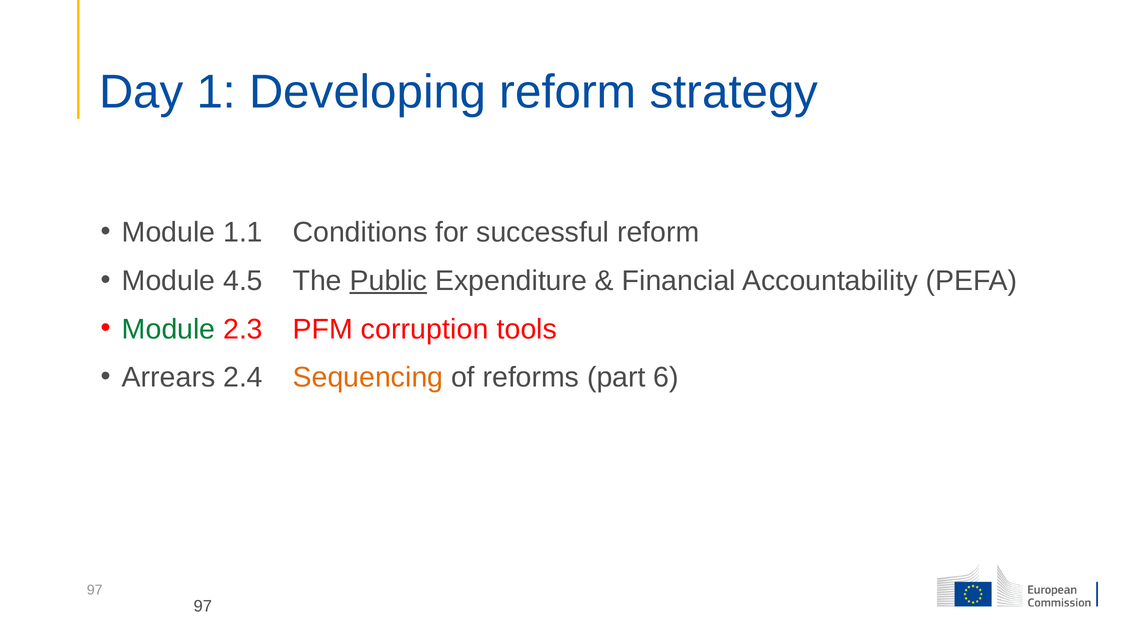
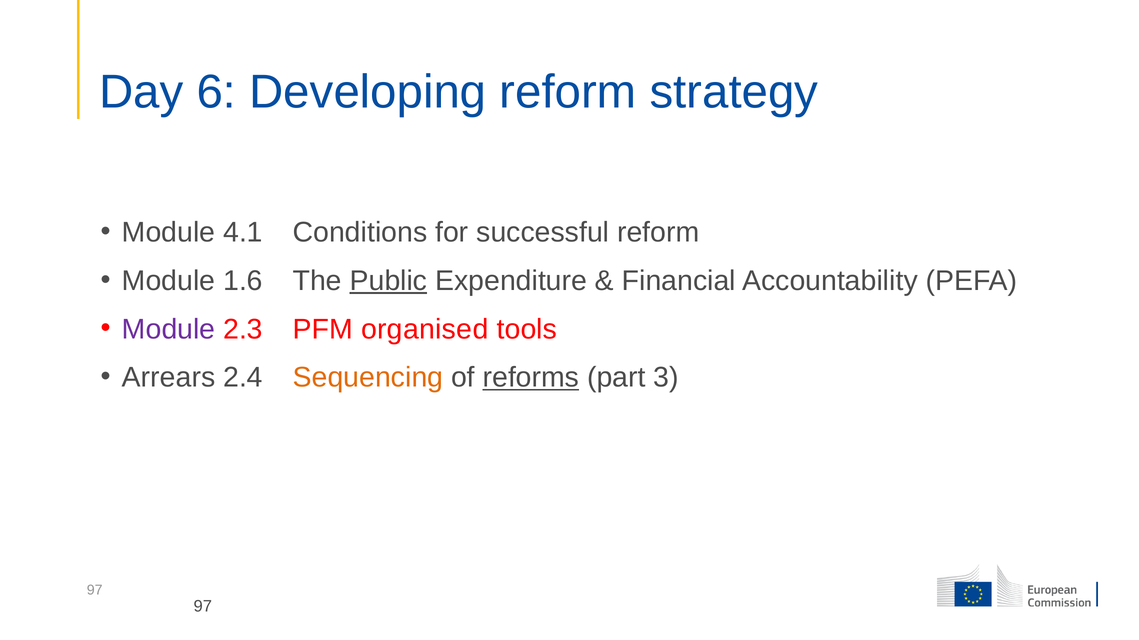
1: 1 -> 6
1.1: 1.1 -> 4.1
4.5: 4.5 -> 1.6
Module at (169, 330) colour: green -> purple
corruption: corruption -> organised
reforms underline: none -> present
6: 6 -> 3
